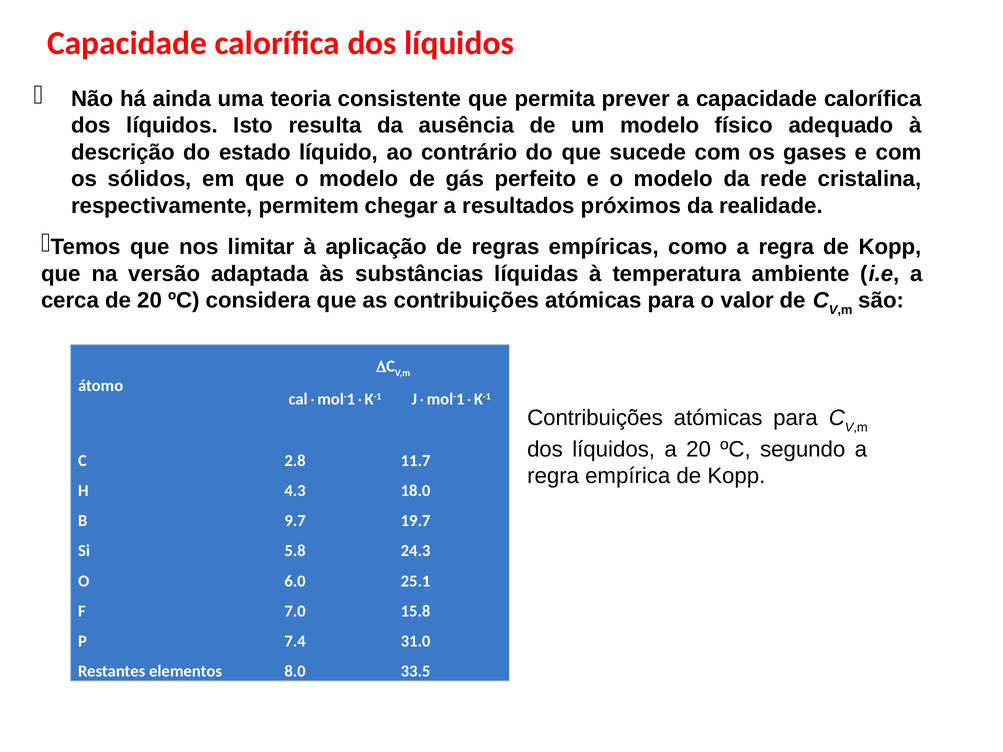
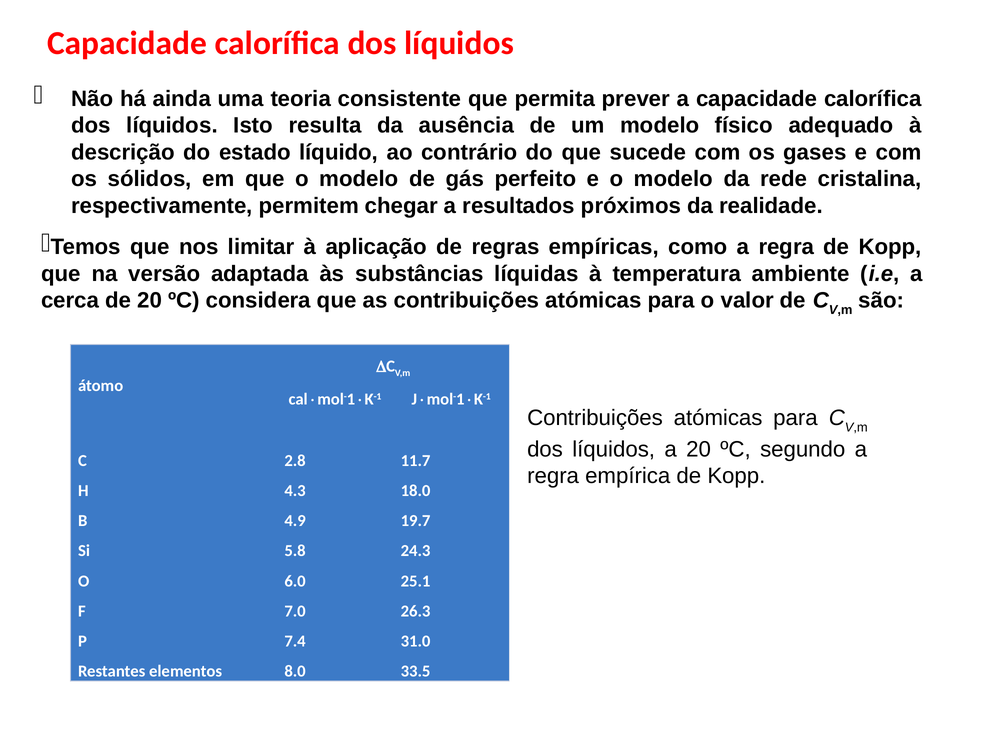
9.7: 9.7 -> 4.9
15.8: 15.8 -> 26.3
